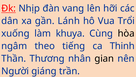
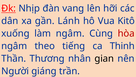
Trổi: Trổi -> Kitô
làm khuya: khuya -> ngâm
hòa colour: black -> red
